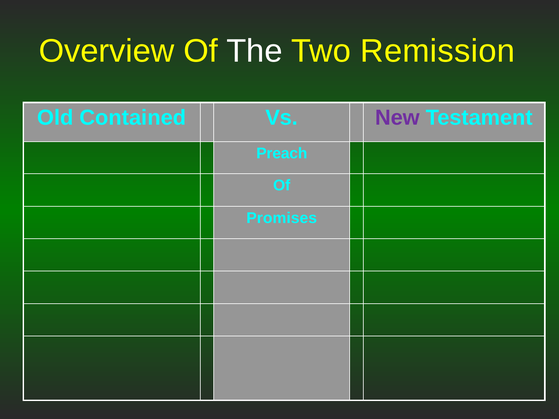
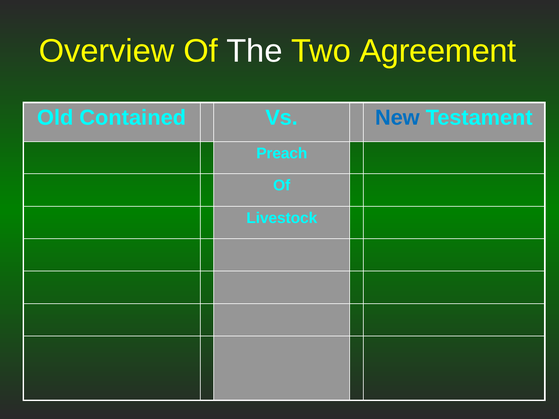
Remission: Remission -> Agreement
New colour: purple -> blue
Promises: Promises -> Livestock
